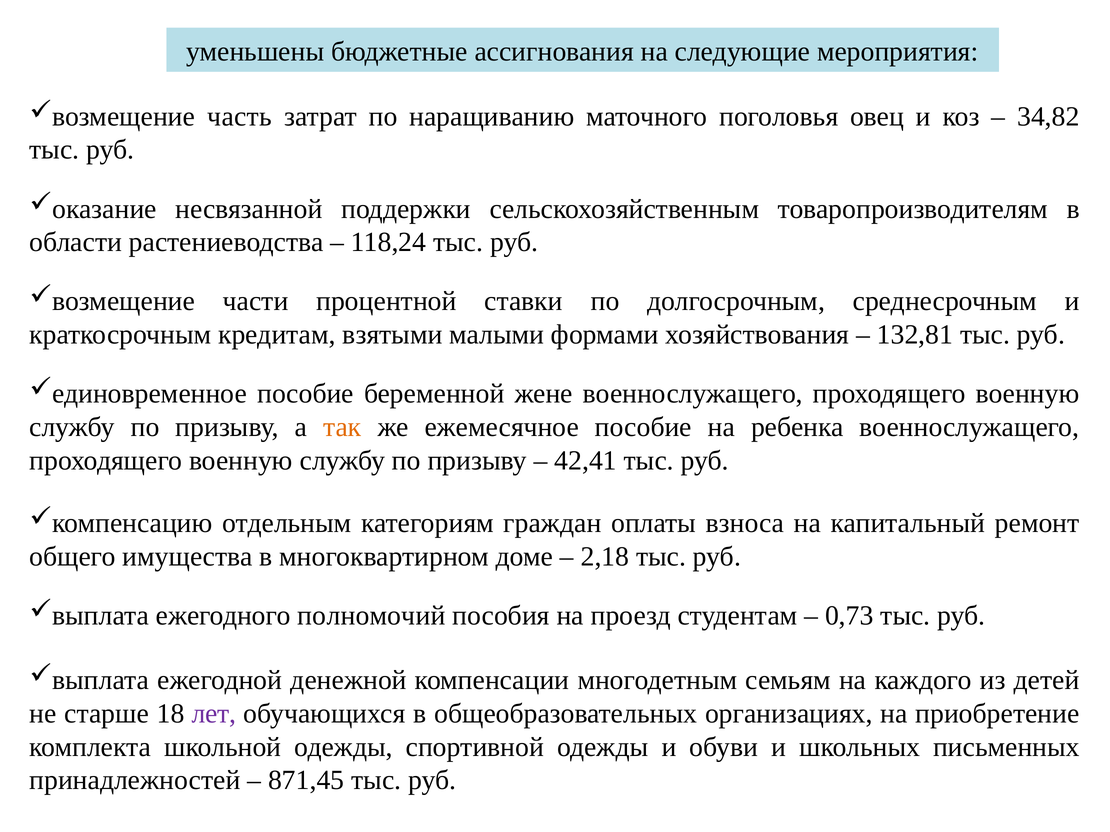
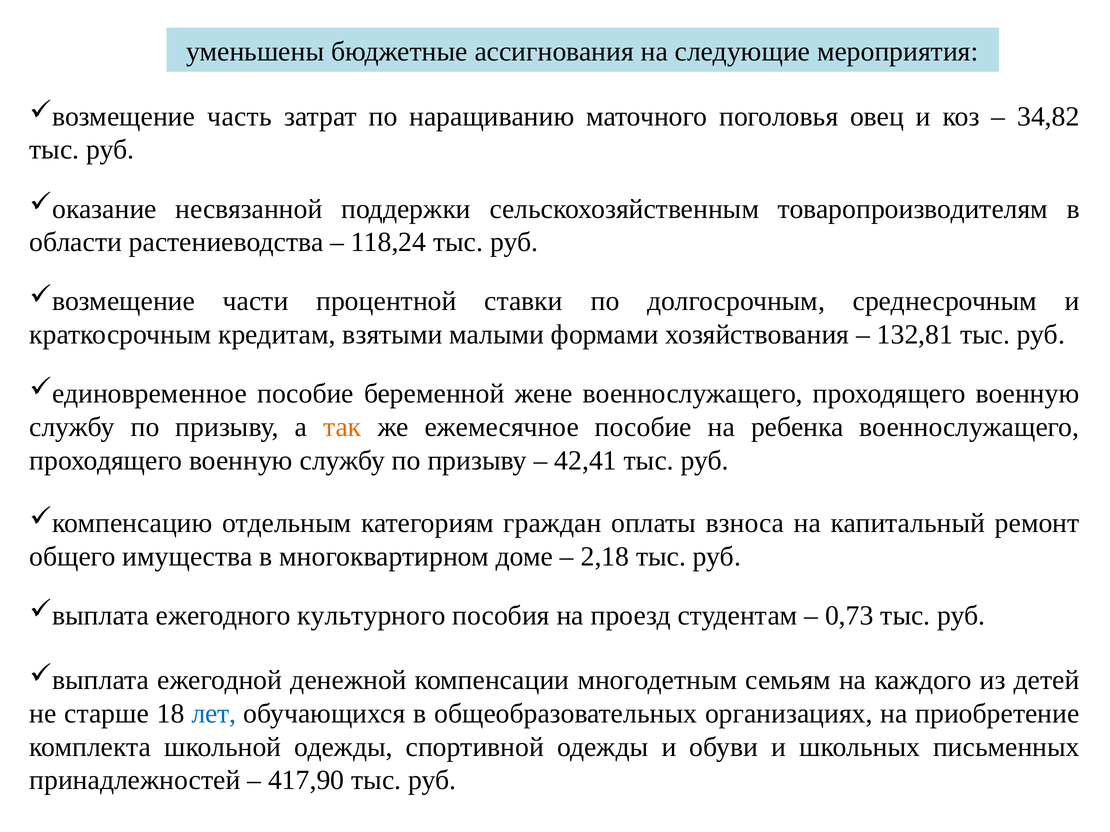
полномочий: полномочий -> культурного
лет colour: purple -> blue
871,45: 871,45 -> 417,90
